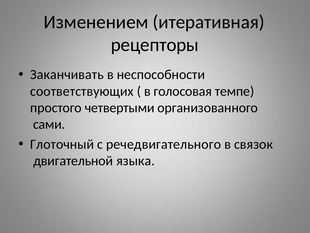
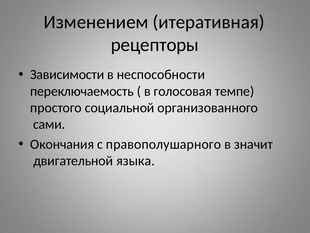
Заканчивать: Заканчивать -> Зависимости
соответствующих: соответствующих -> переключаемость
четвертыми: четвертыми -> социальной
Глоточный: Глоточный -> Окончания
речедвигательного: речедвигательного -> правополушарного
связок: связок -> значит
